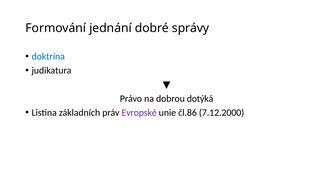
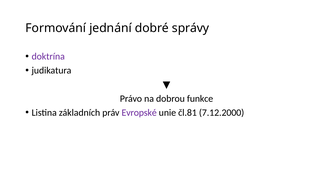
doktrína colour: blue -> purple
dotýká: dotýká -> funkce
čl.86: čl.86 -> čl.81
